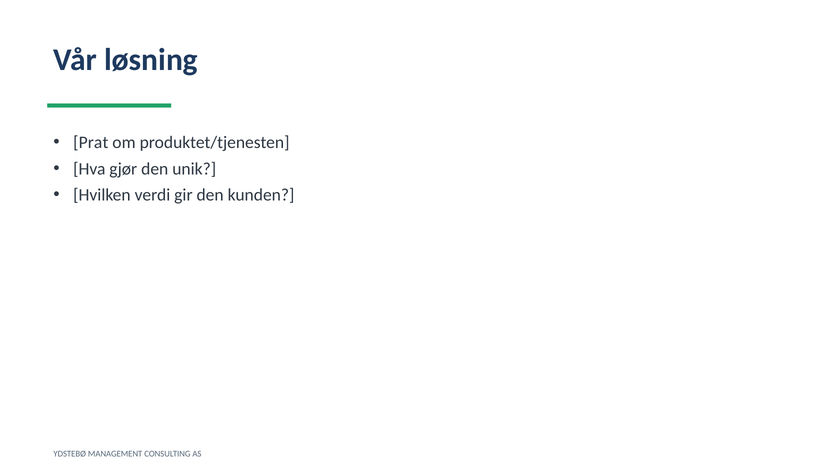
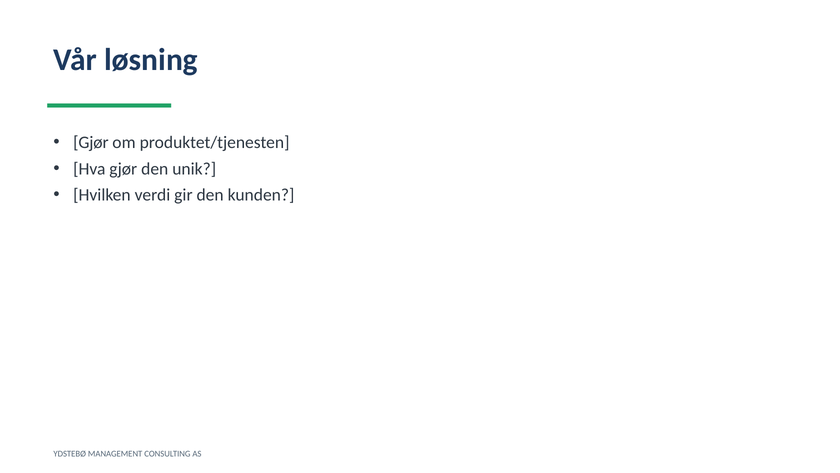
Prat at (91, 142): Prat -> Gjør
